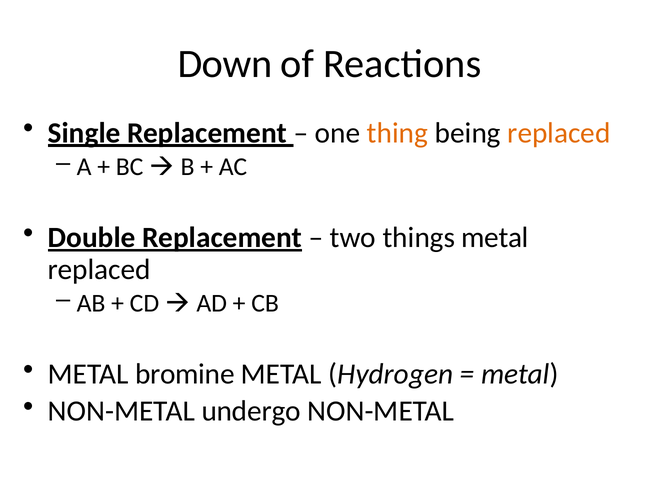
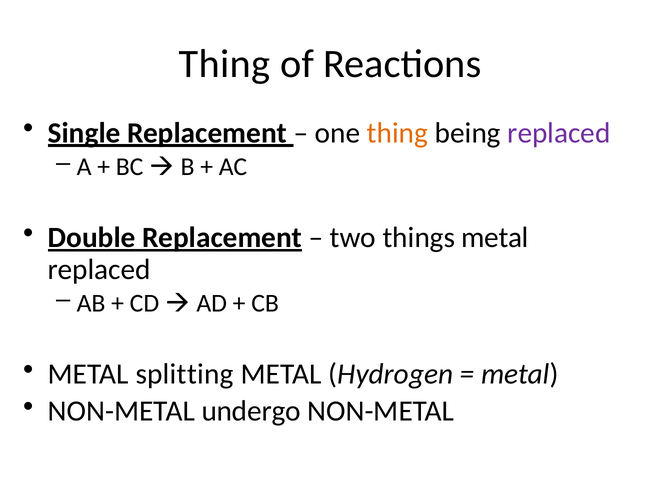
Down at (225, 64): Down -> Thing
replaced at (559, 133) colour: orange -> purple
bromine: bromine -> splitting
